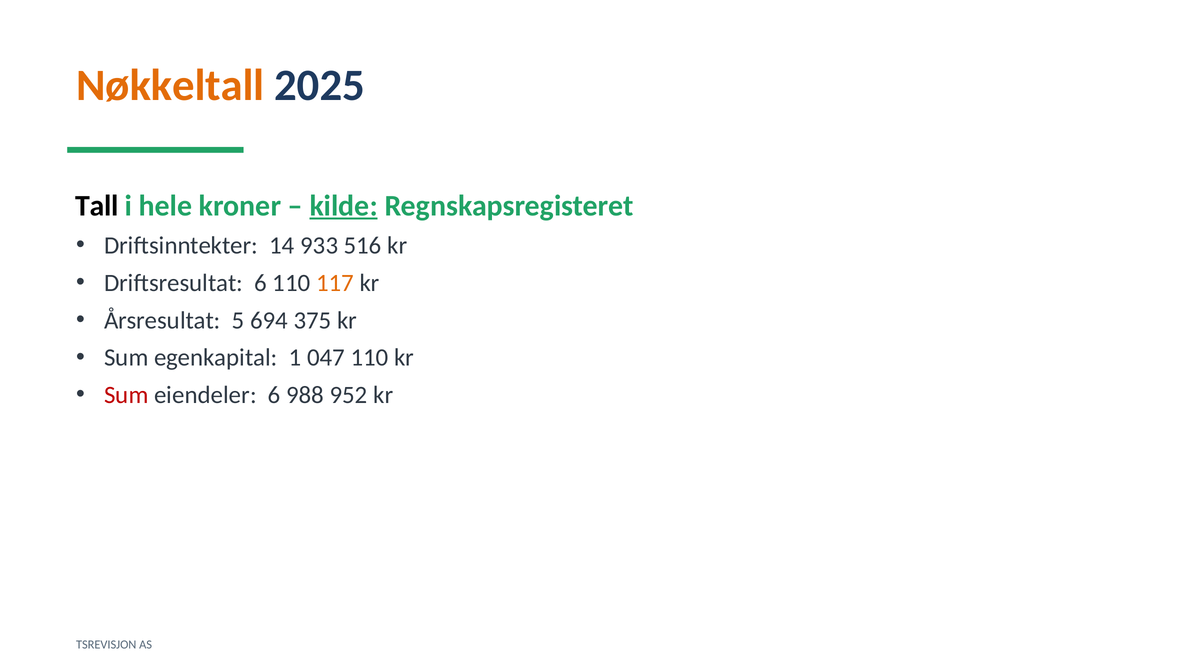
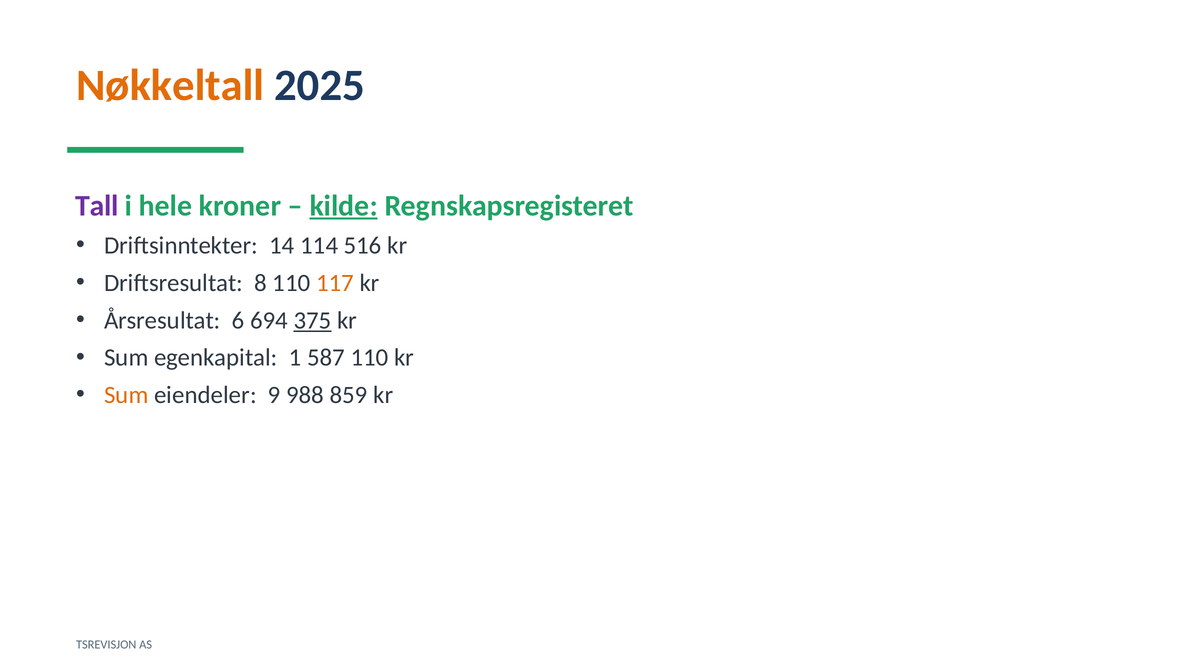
Tall colour: black -> purple
933: 933 -> 114
Driftsresultat 6: 6 -> 8
5: 5 -> 6
375 underline: none -> present
047: 047 -> 587
Sum at (126, 395) colour: red -> orange
eiendeler 6: 6 -> 9
952: 952 -> 859
